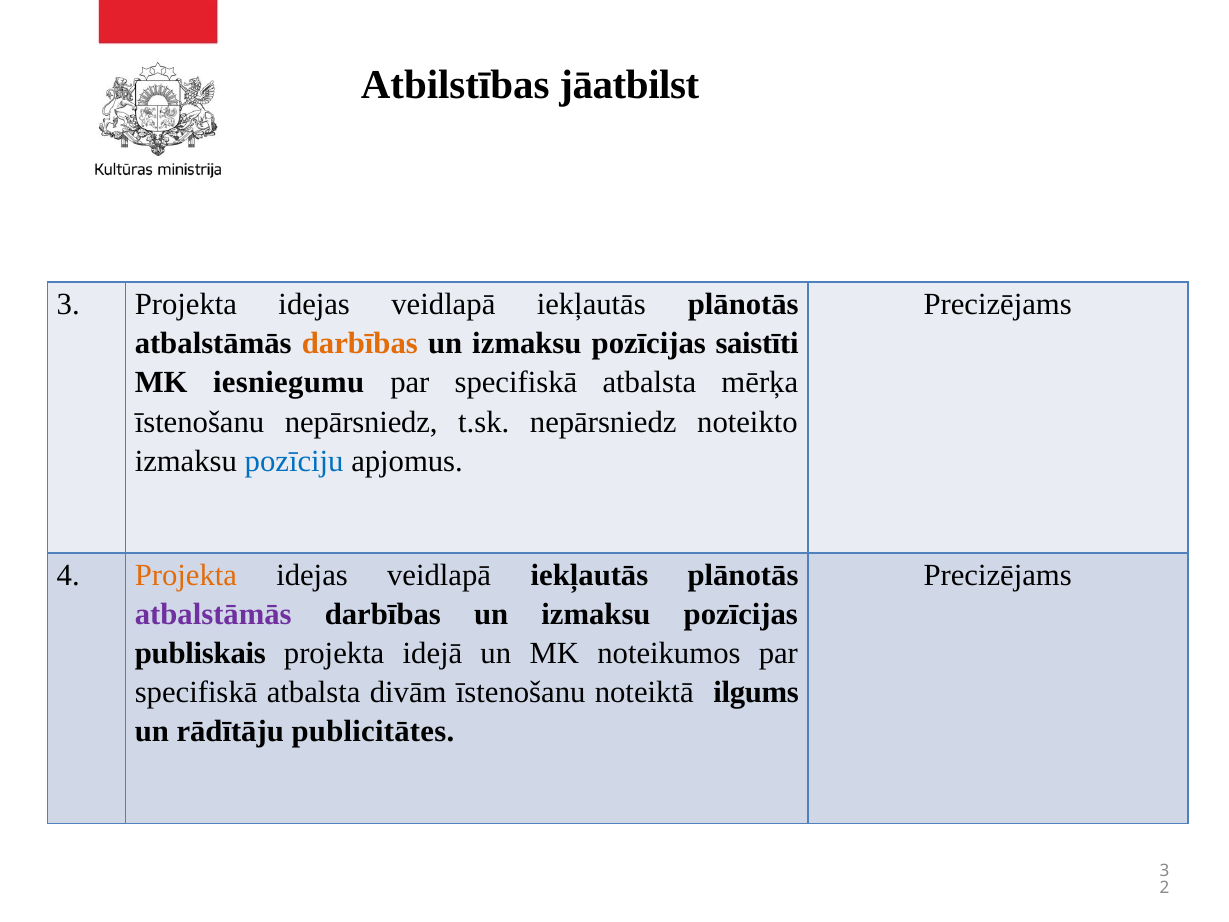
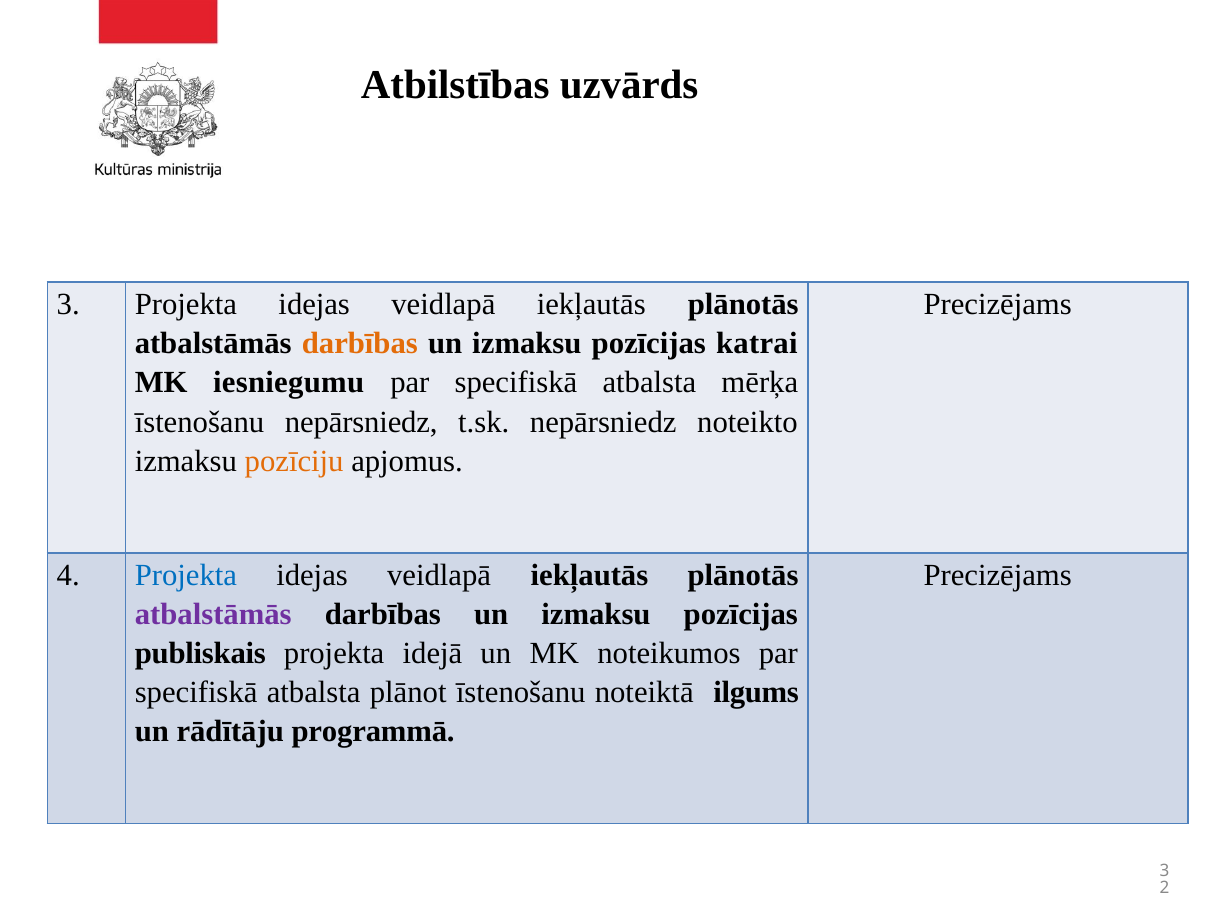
jāatbilst: jāatbilst -> uzvārds
saistīti: saistīti -> katrai
pozīciju colour: blue -> orange
Projekta at (186, 575) colour: orange -> blue
divām: divām -> plānot
publicitātes: publicitātes -> programmā
